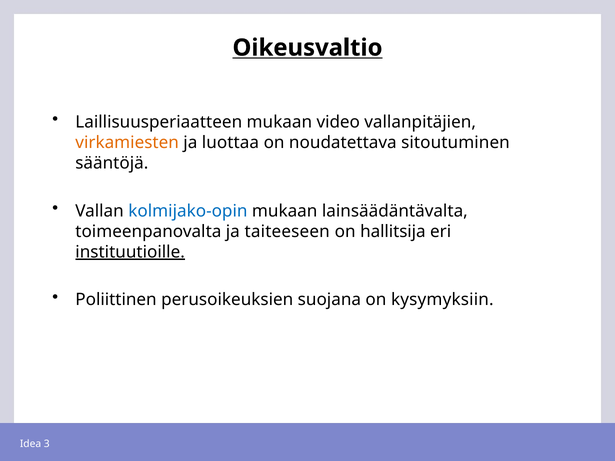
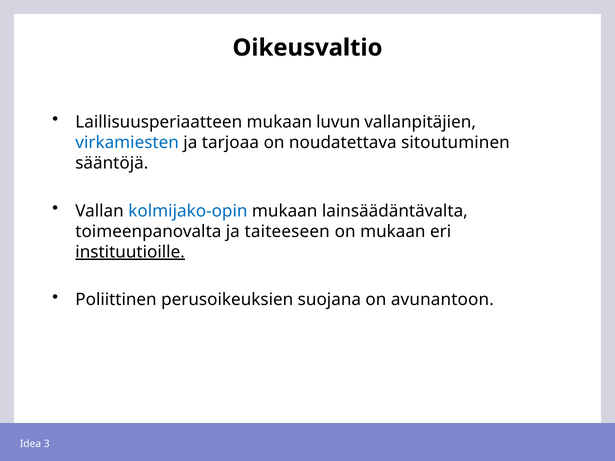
Oikeusvaltio underline: present -> none
video: video -> luvun
virkamiesten colour: orange -> blue
luottaa: luottaa -> tarjoaa
on hallitsija: hallitsija -> mukaan
kysymyksiin: kysymyksiin -> avunantoon
